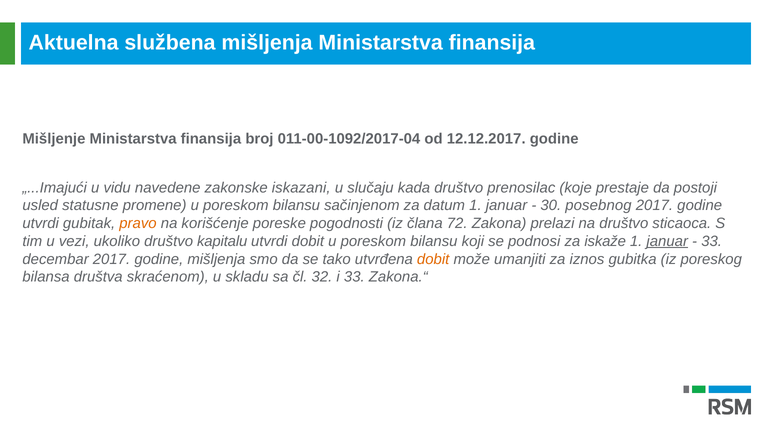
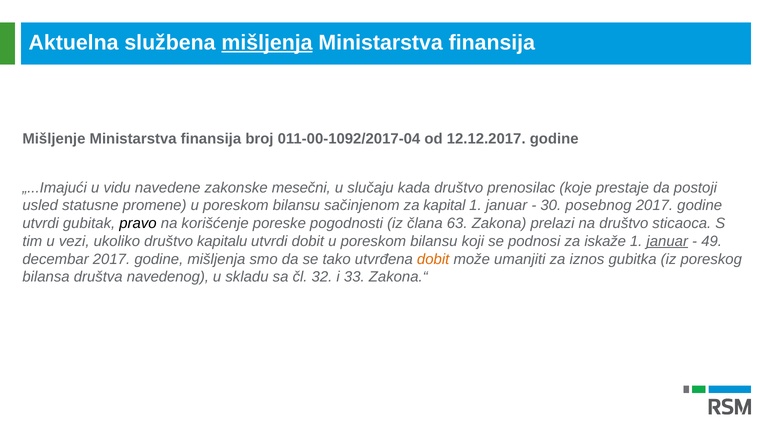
mišljenja at (267, 43) underline: none -> present
iskazani: iskazani -> mesečni
datum: datum -> kapital
pravo colour: orange -> black
72: 72 -> 63
33 at (712, 241): 33 -> 49
skraćenom: skraćenom -> navedenog
